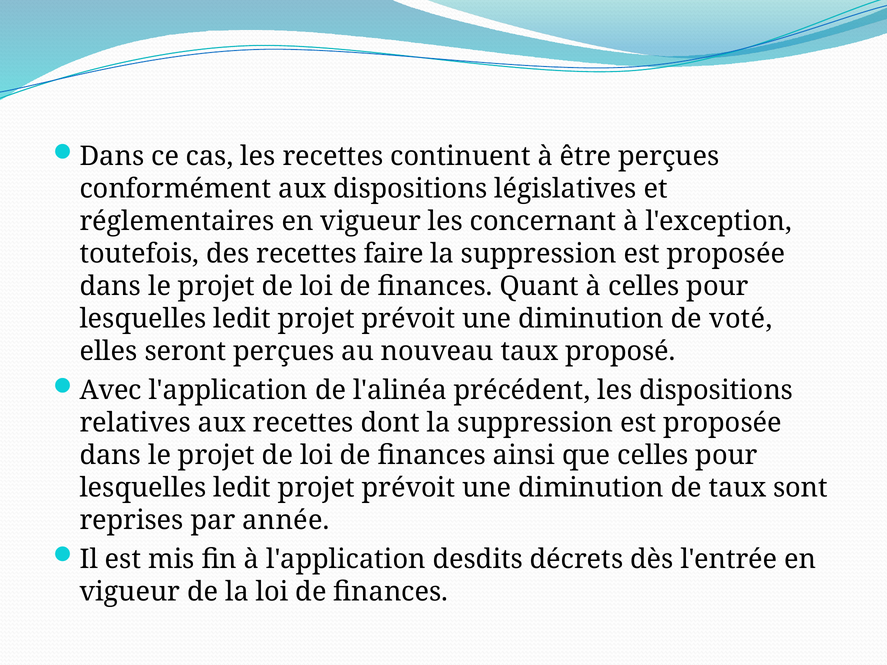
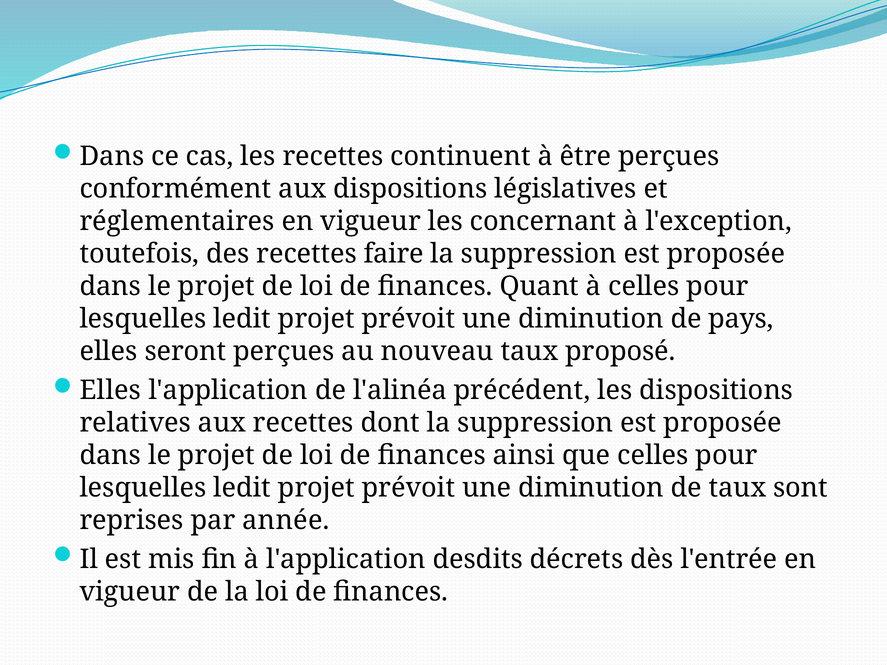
voté: voté -> pays
Avec at (111, 391): Avec -> Elles
